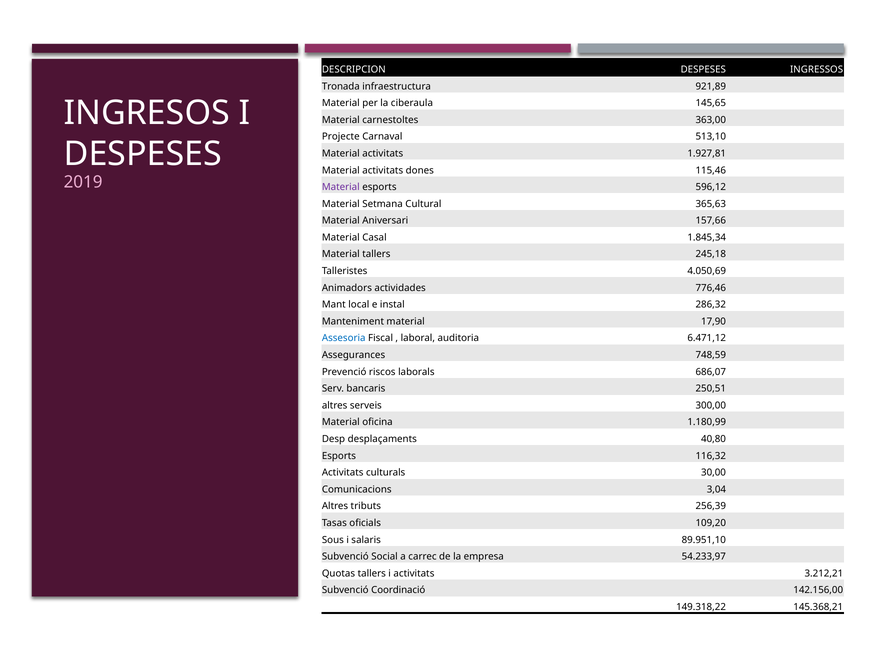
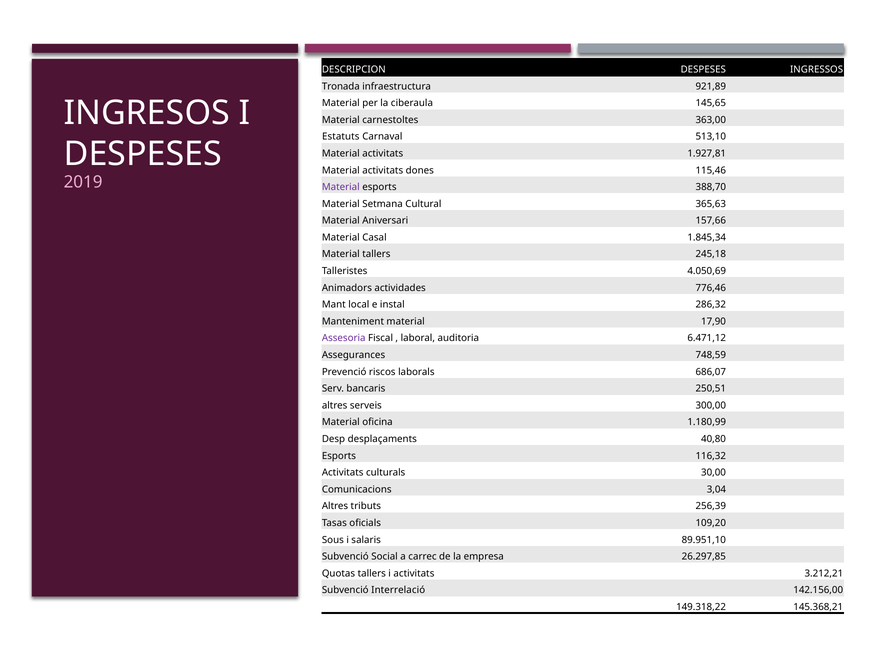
Projecte: Projecte -> Estatuts
596,12: 596,12 -> 388,70
Assesoria colour: blue -> purple
54.233,97: 54.233,97 -> 26.297,85
Coordinació: Coordinació -> Interrelació
